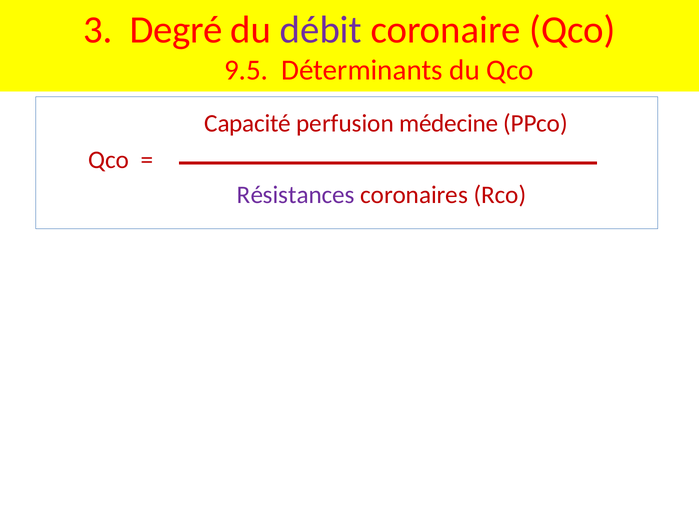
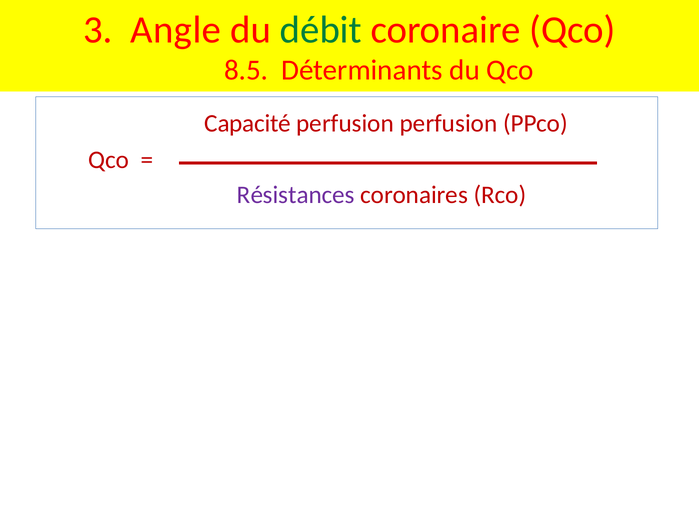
Degré: Degré -> Angle
débit colour: purple -> green
9.5: 9.5 -> 8.5
perfusion médecine: médecine -> perfusion
